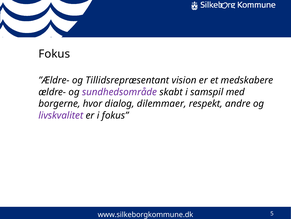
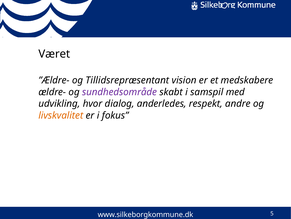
Fokus at (54, 54): Fokus -> Været
borgerne: borgerne -> udvikling
dilemmaer: dilemmaer -> anderledes
livskvalitet colour: purple -> orange
